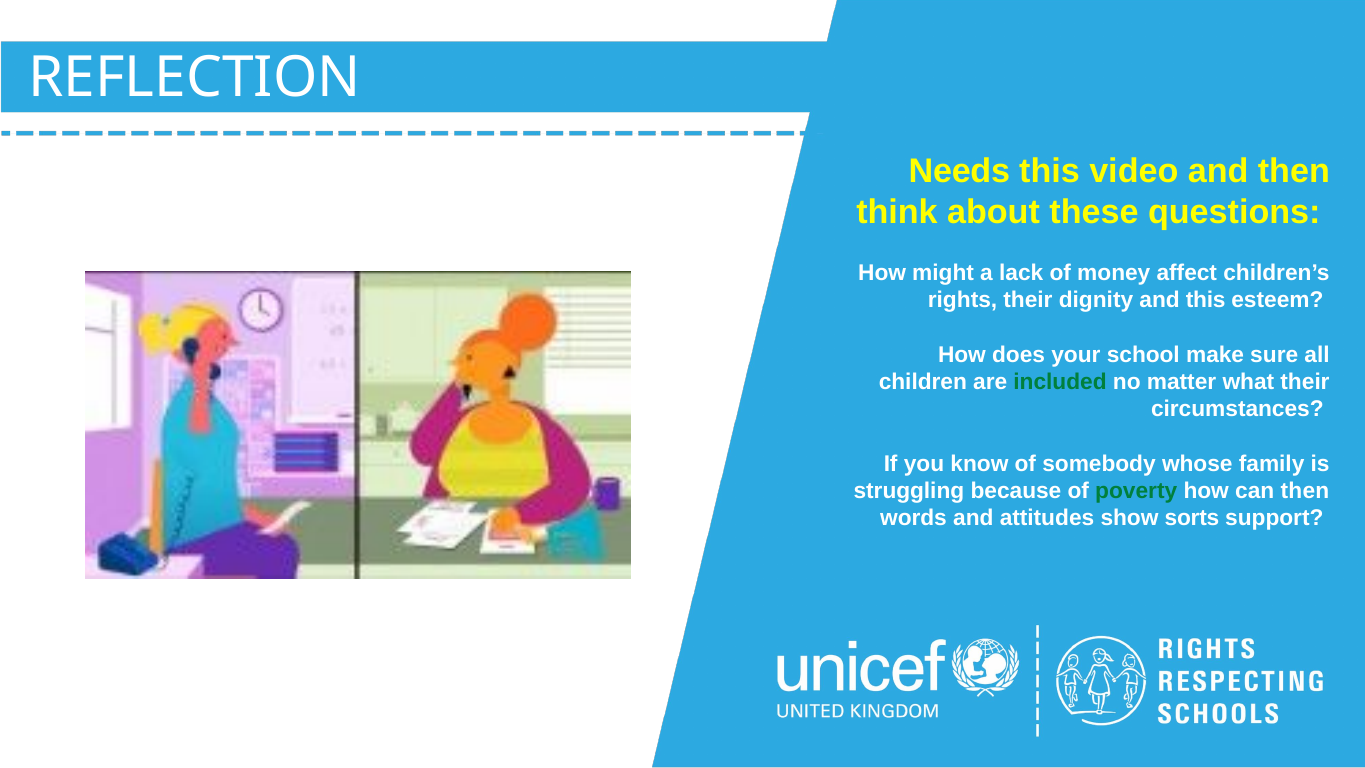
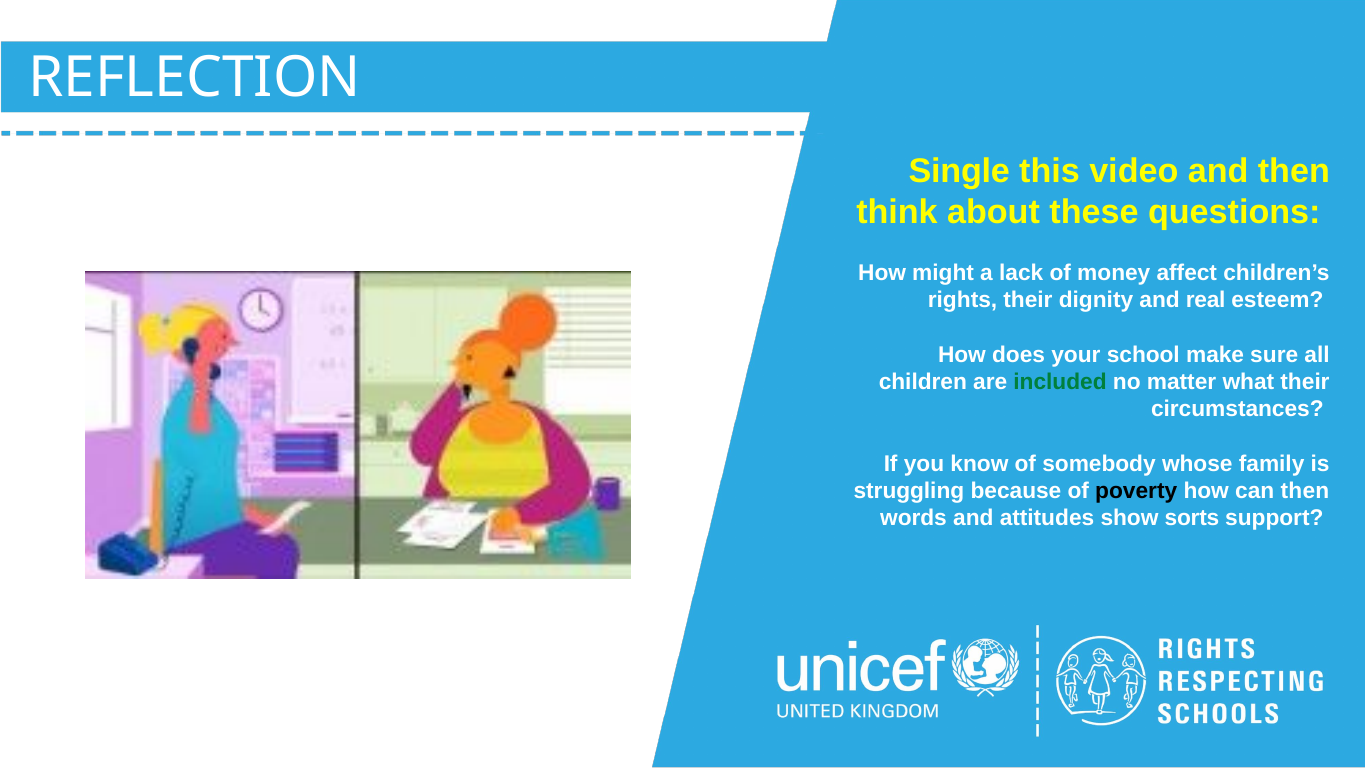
Needs: Needs -> Single
and this: this -> real
poverty colour: green -> black
